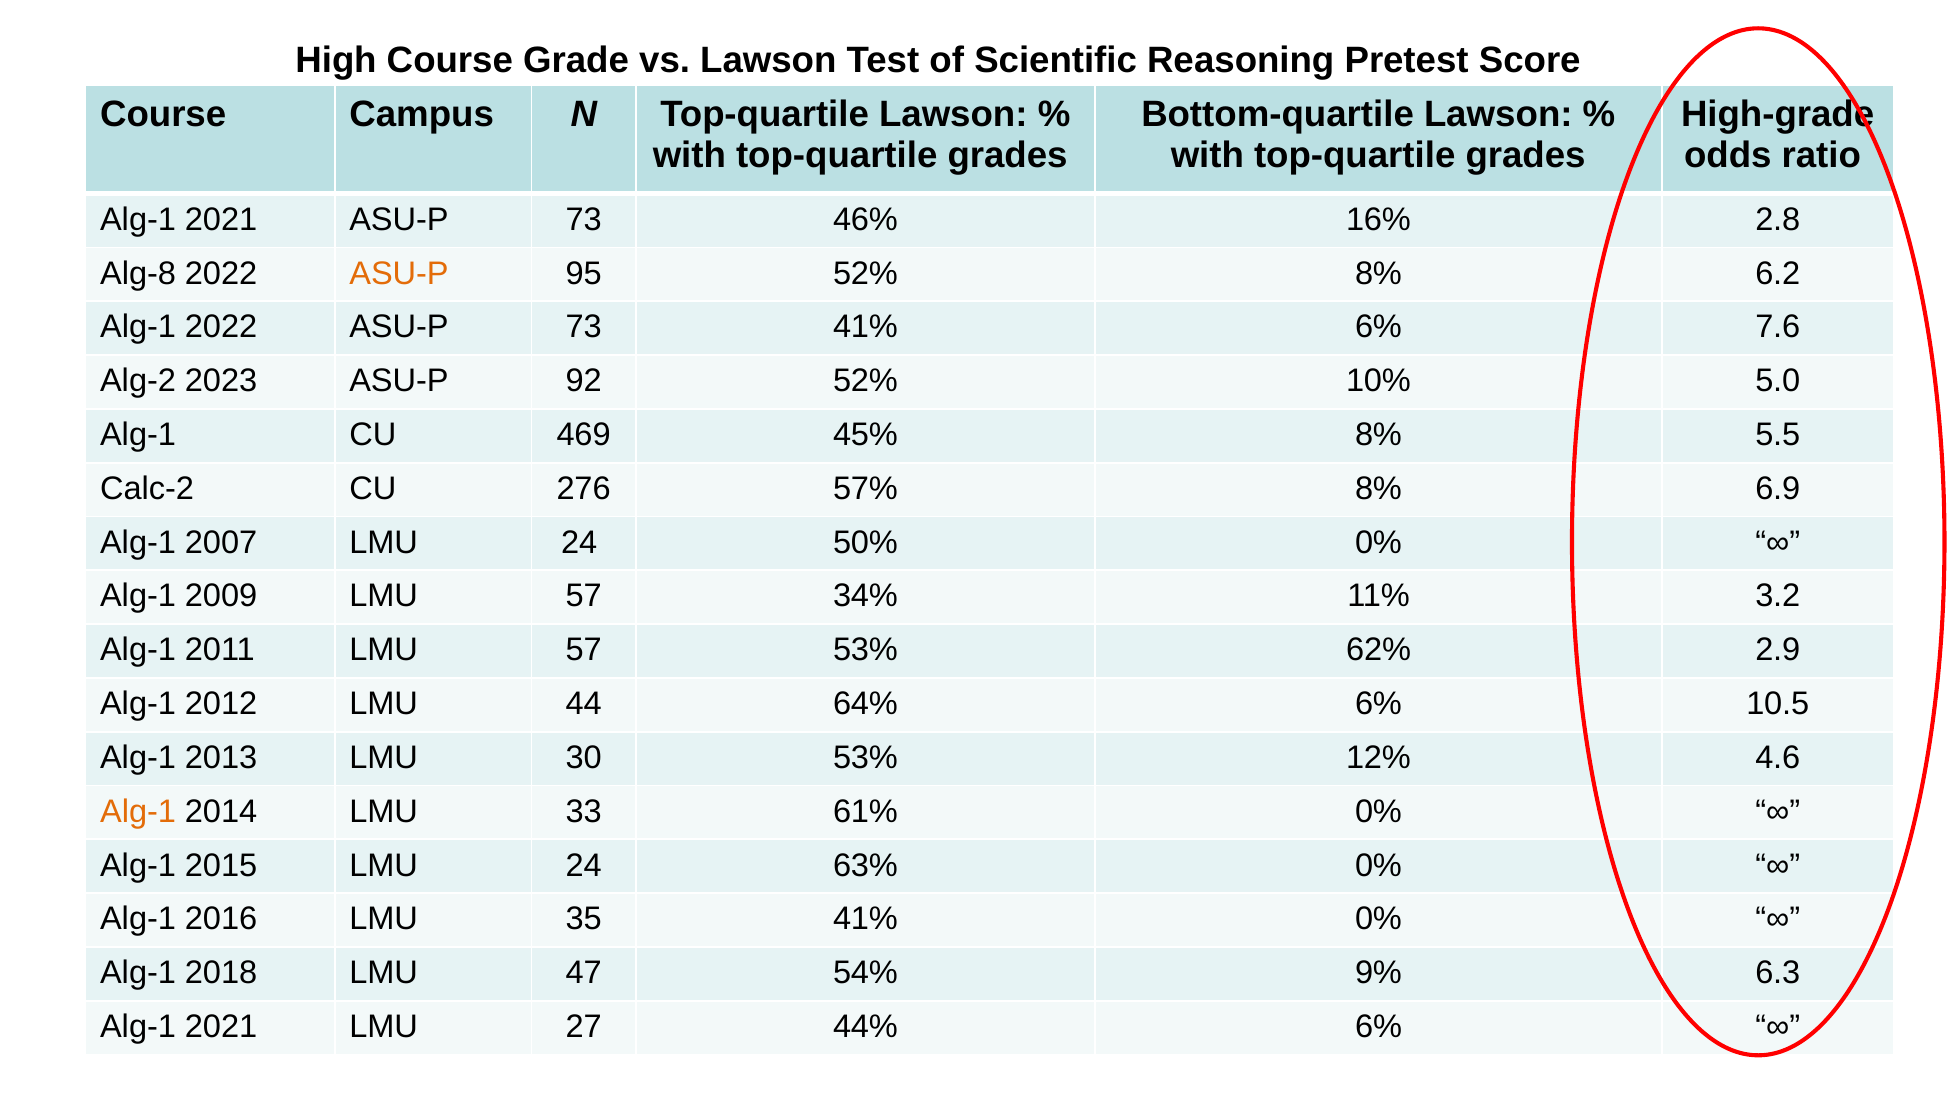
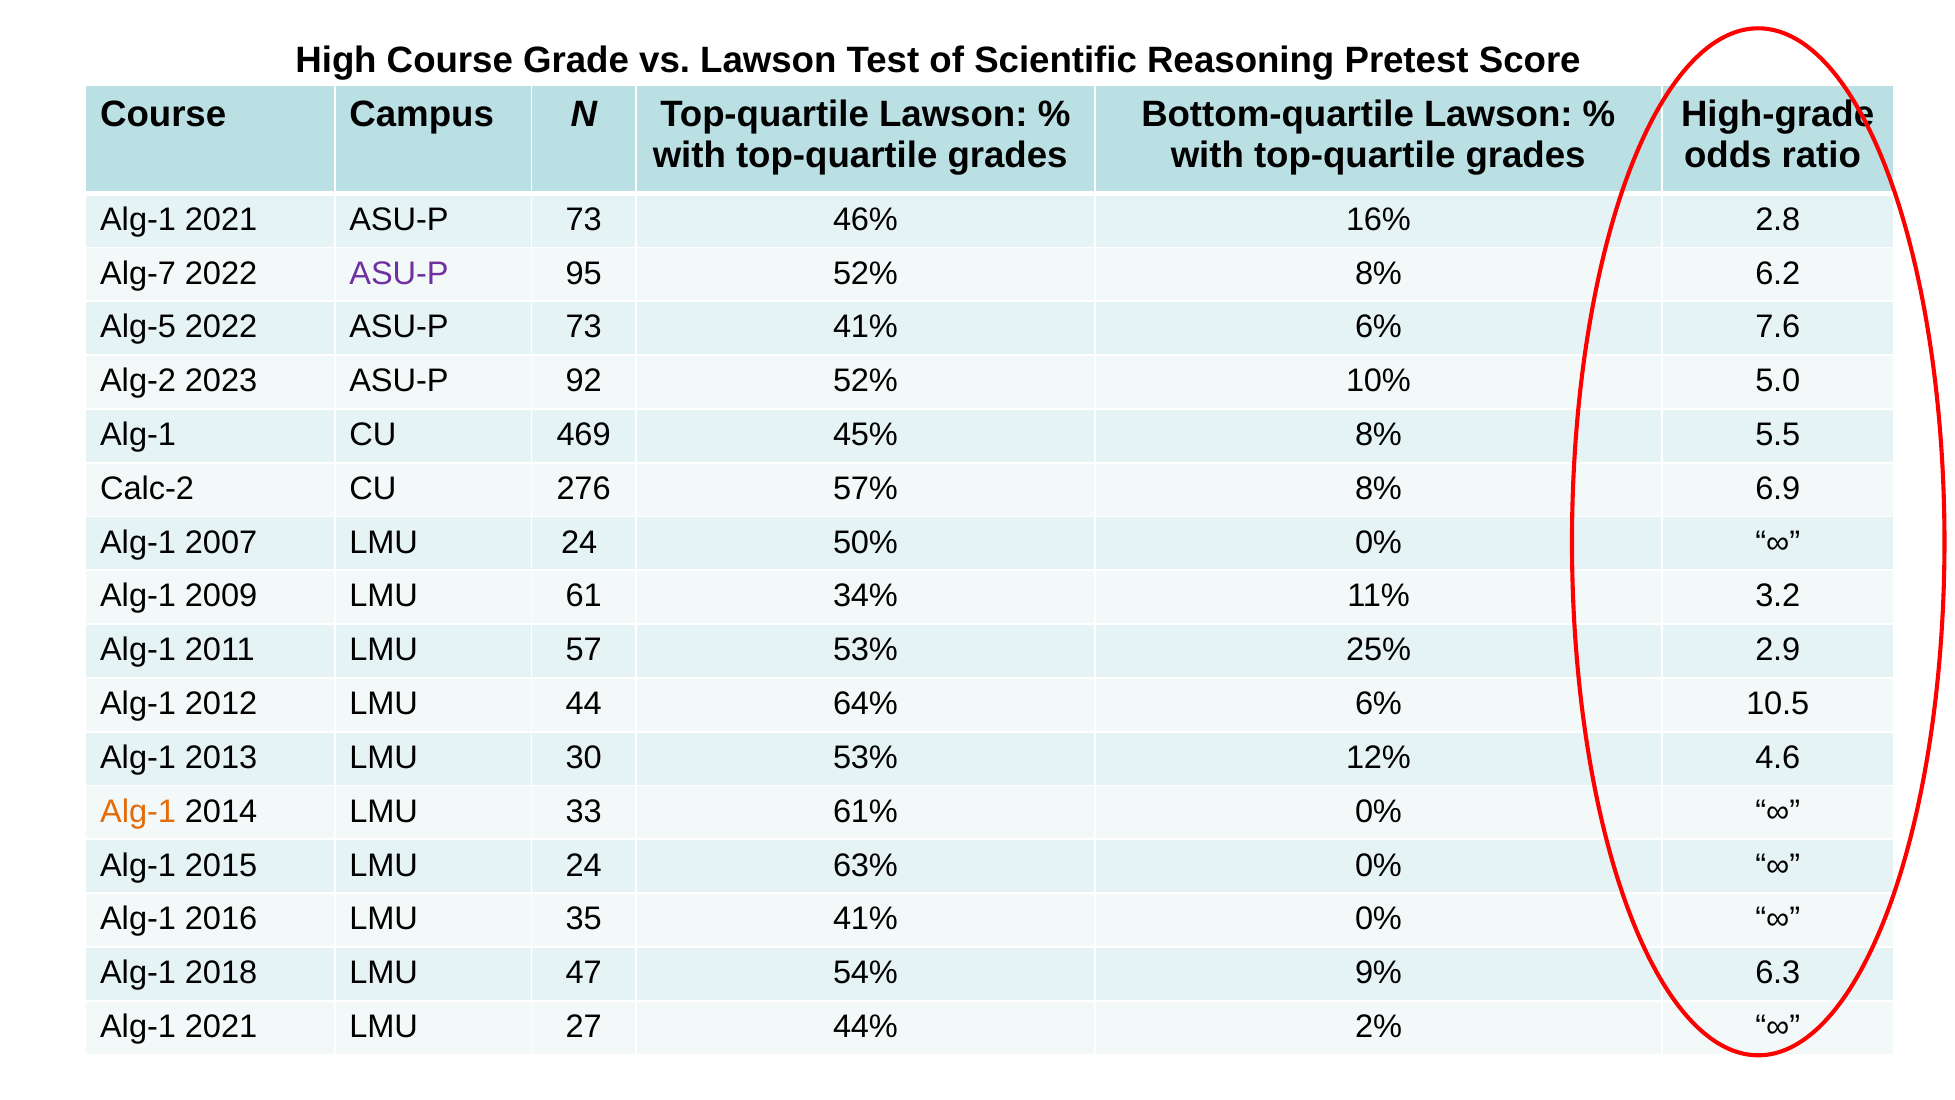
Alg-8: Alg-8 -> Alg-7
ASU-P at (399, 273) colour: orange -> purple
Alg-1 at (138, 327): Alg-1 -> Alg-5
2009 LMU 57: 57 -> 61
62%: 62% -> 25%
44% 6%: 6% -> 2%
